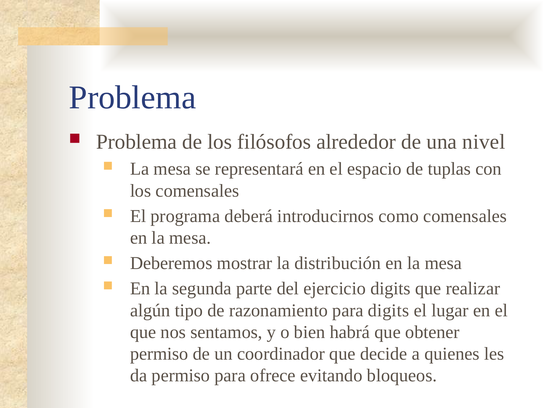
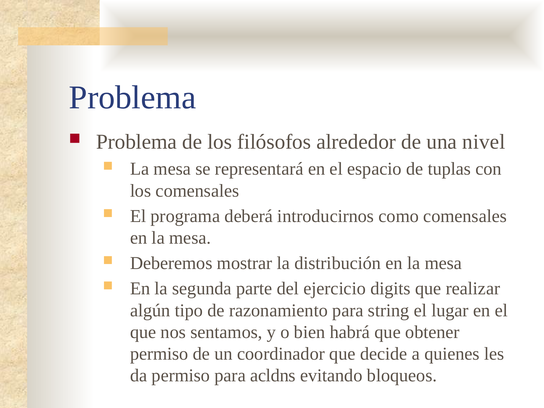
para digits: digits -> string
ofrece: ofrece -> acldns
